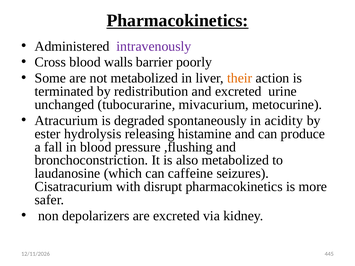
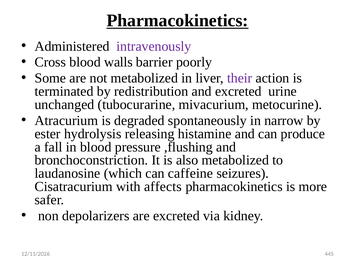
their colour: orange -> purple
acidity: acidity -> narrow
disrupt: disrupt -> affects
